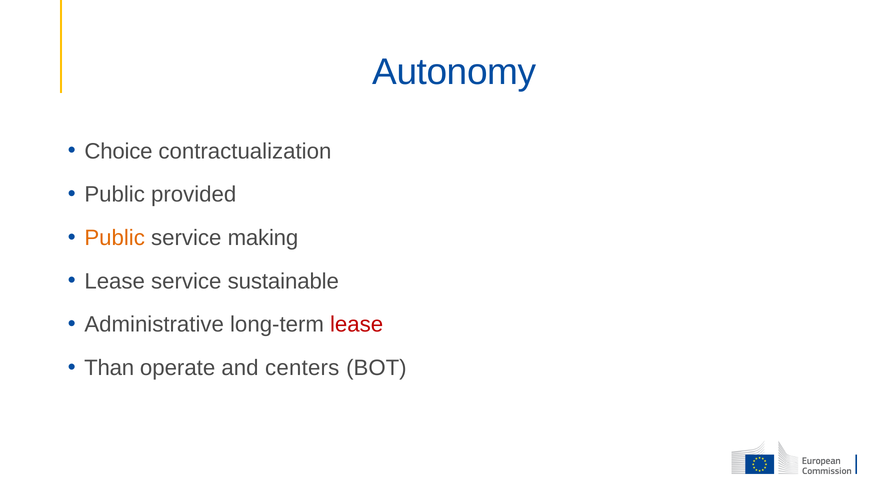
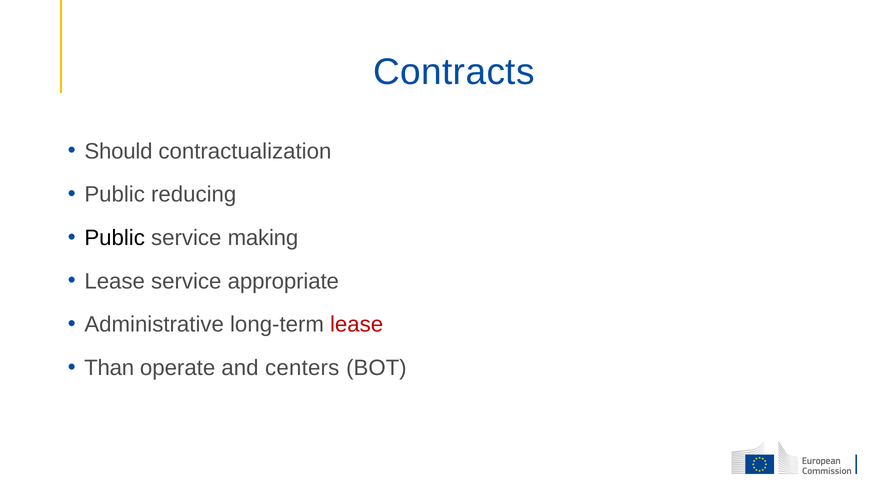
Autonomy: Autonomy -> Contracts
Choice: Choice -> Should
provided: provided -> reducing
Public at (115, 238) colour: orange -> black
sustainable: sustainable -> appropriate
